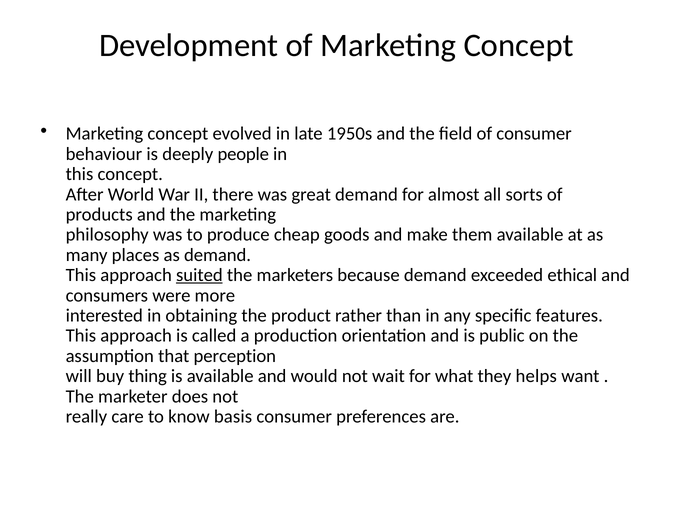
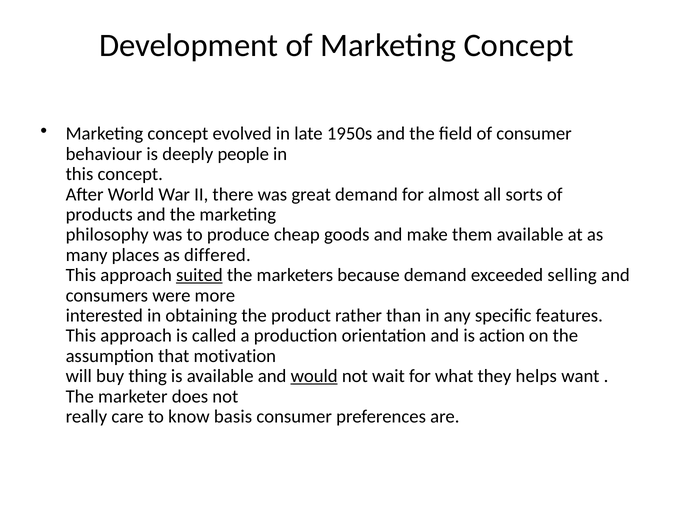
as demand: demand -> differed
ethical: ethical -> selling
public: public -> action
perception: perception -> motivation
would underline: none -> present
